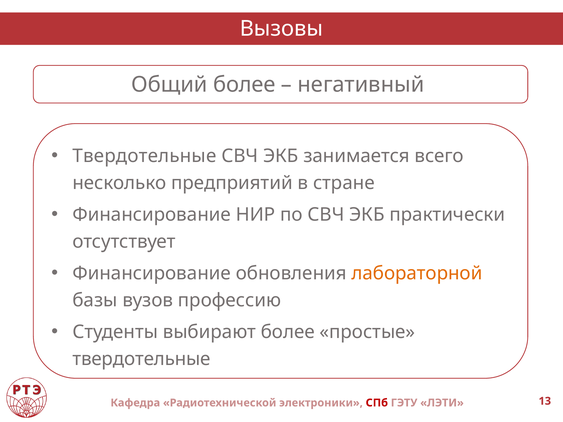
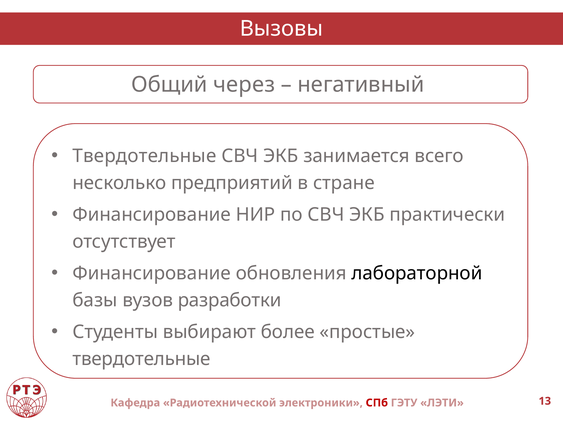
Общий более: более -> через
лабораторной colour: orange -> black
профессию: профессию -> разработки
